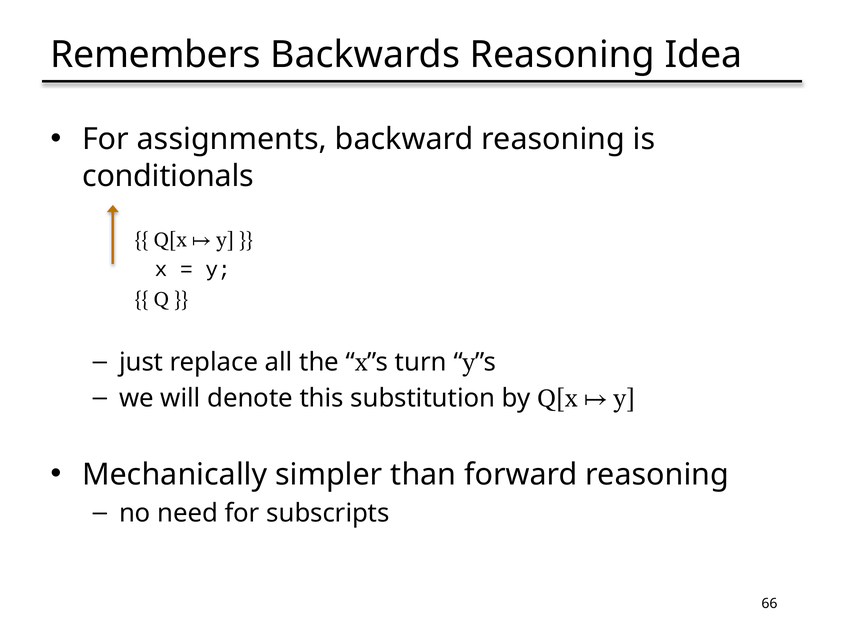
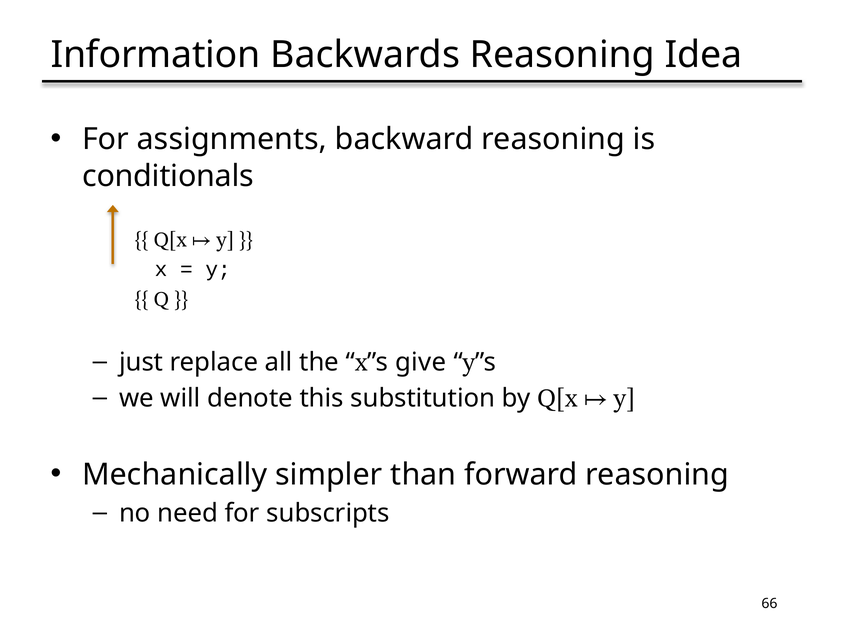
Remembers: Remembers -> Information
turn: turn -> give
